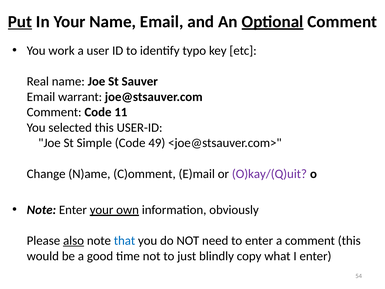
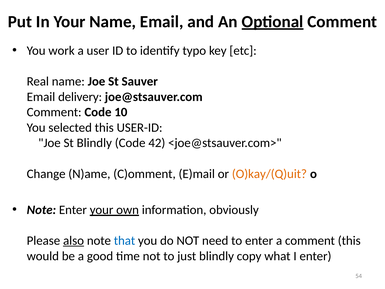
Put underline: present -> none
warrant: warrant -> delivery
11: 11 -> 10
St Simple: Simple -> Blindly
49: 49 -> 42
O)kay/(Q)uit colour: purple -> orange
